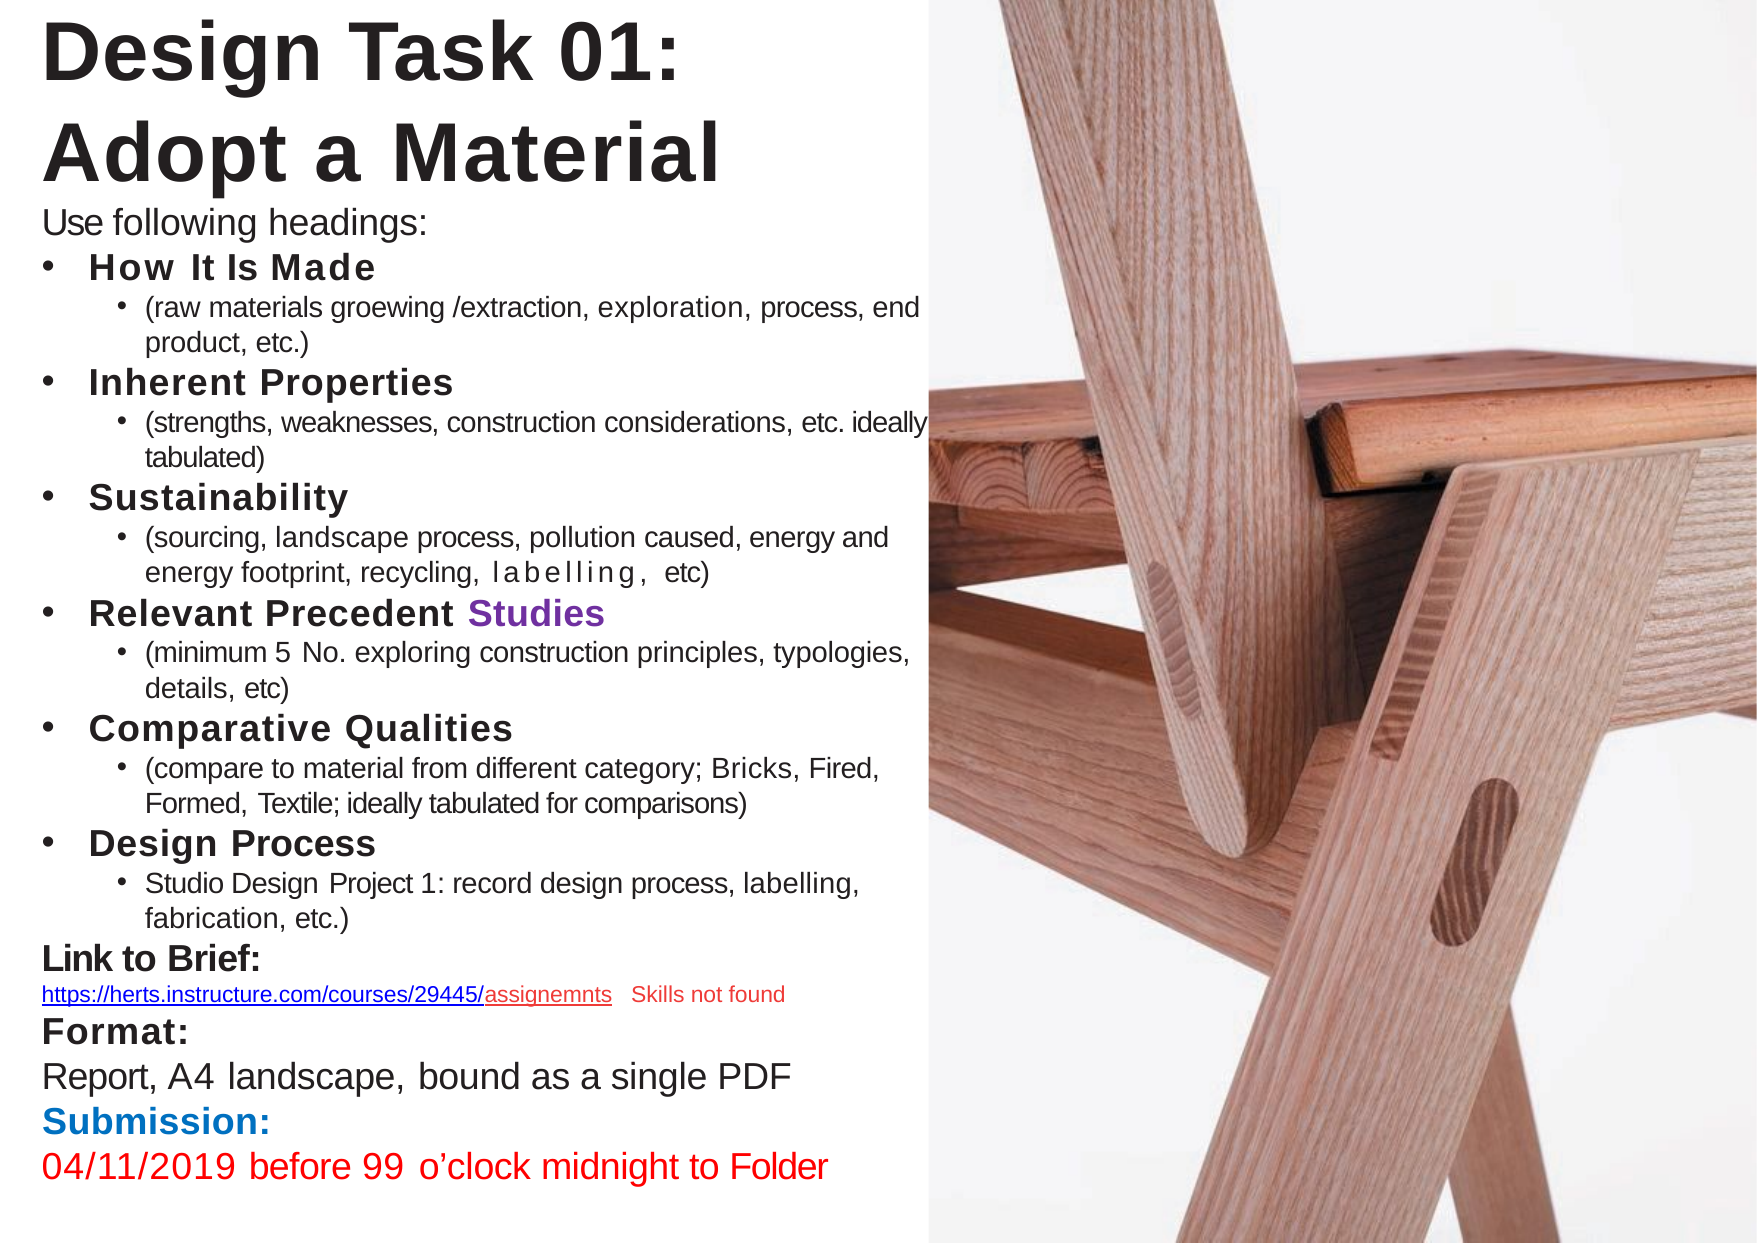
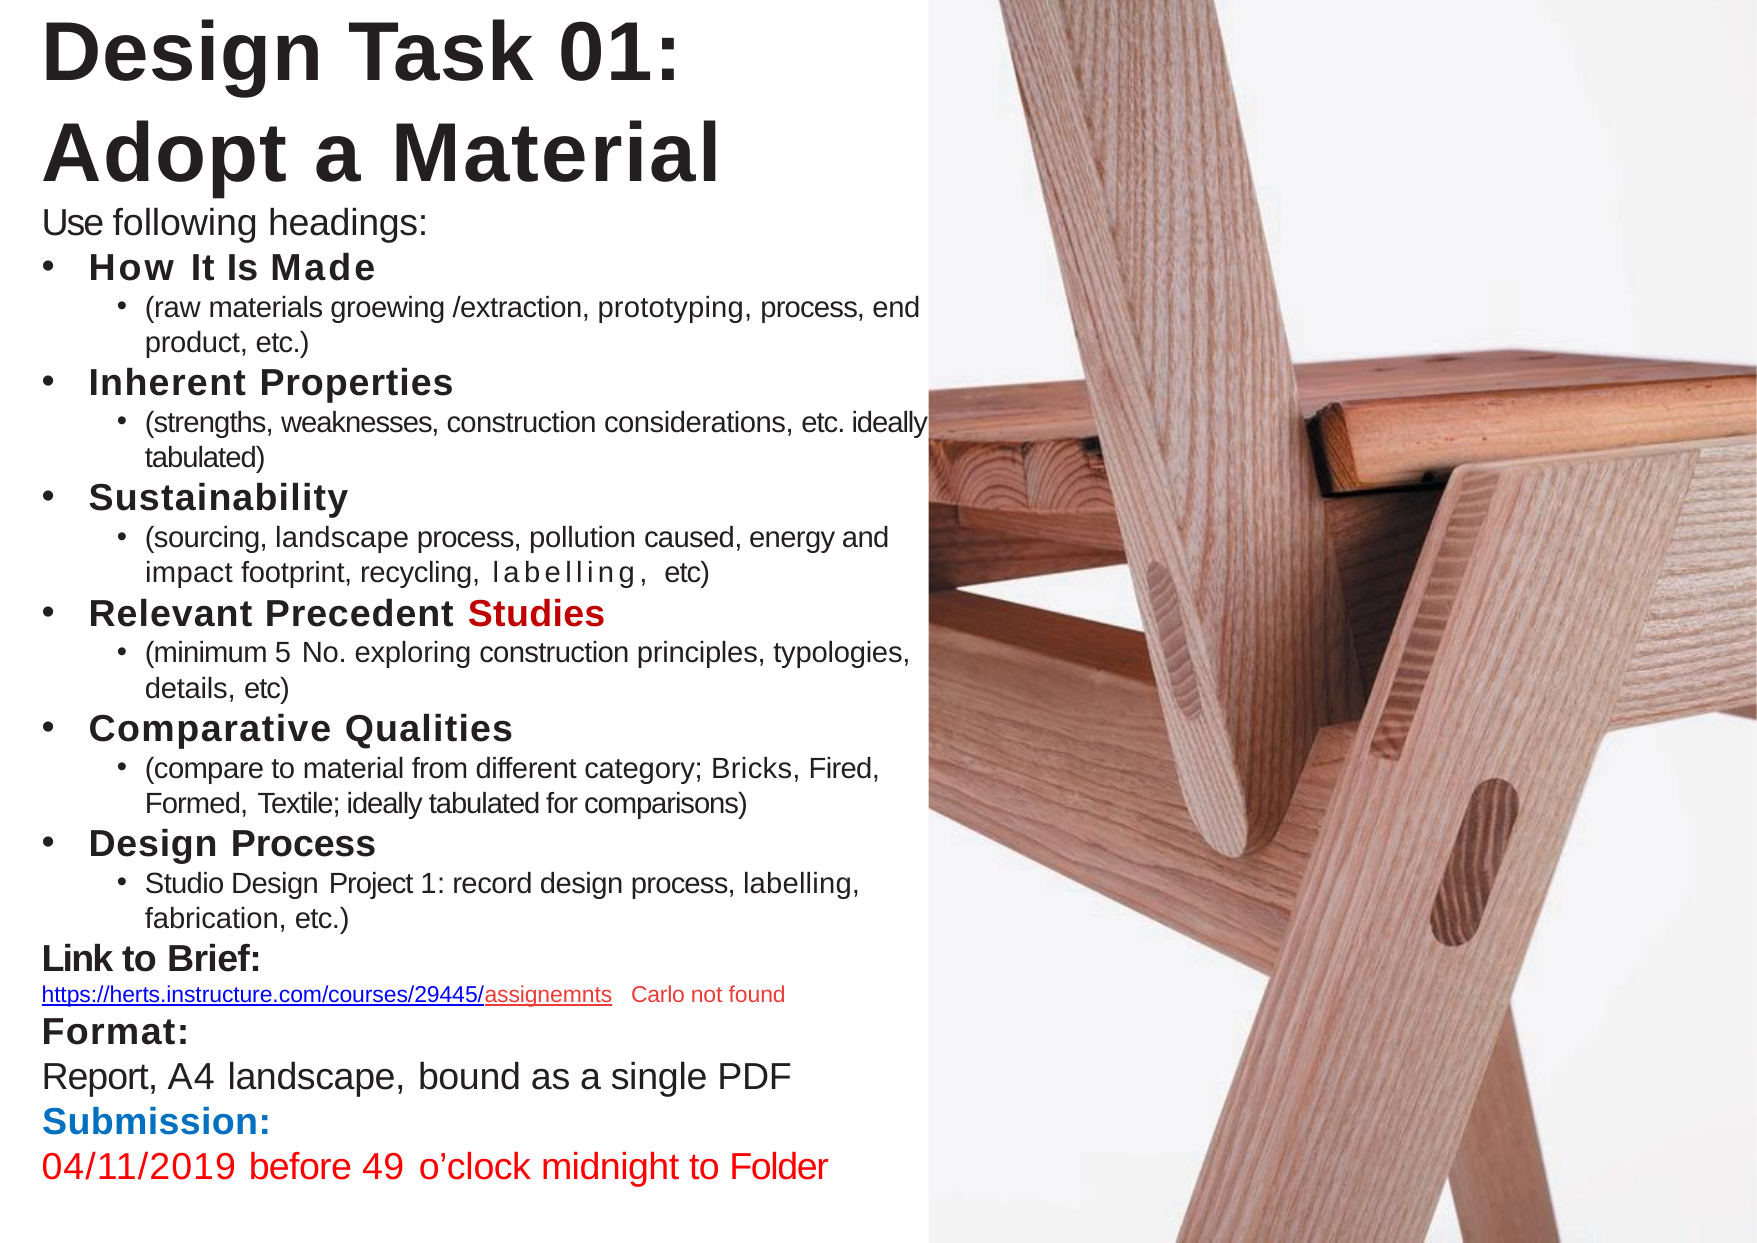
exploration: exploration -> prototyping
energy at (189, 573): energy -> impact
Studies colour: purple -> red
Skills: Skills -> Carlo
99: 99 -> 49
